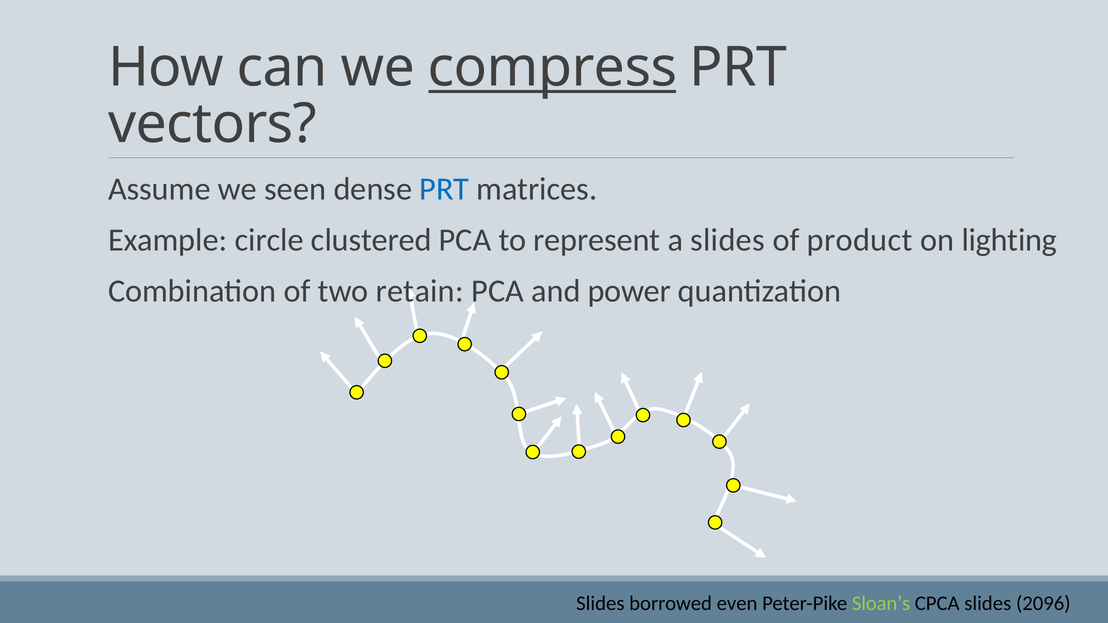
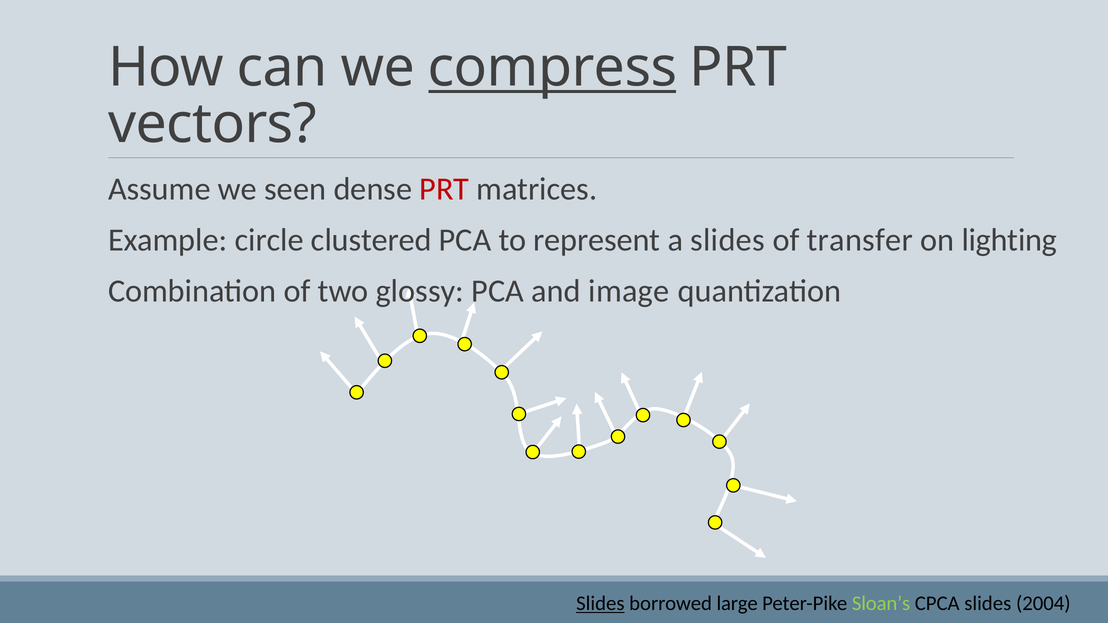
PRT at (444, 189) colour: blue -> red
product: product -> transfer
retain: retain -> glossy
power: power -> image
Slides at (600, 604) underline: none -> present
even: even -> large
2096: 2096 -> 2004
